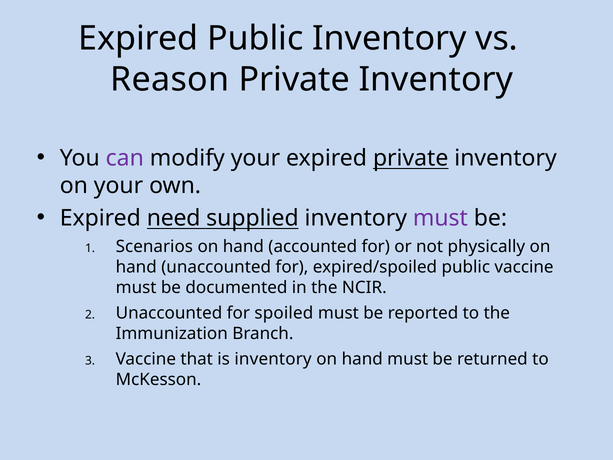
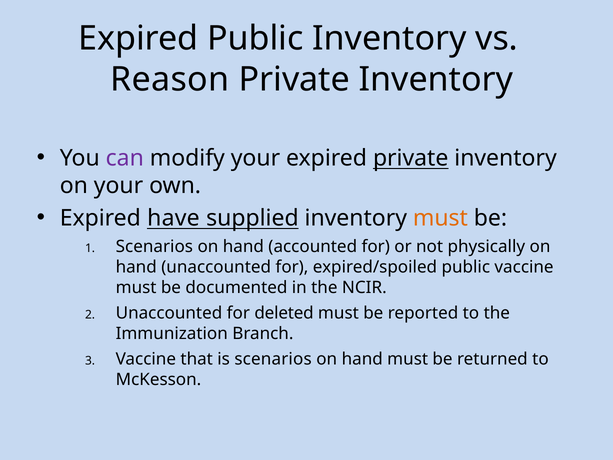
need: need -> have
must at (440, 218) colour: purple -> orange
spoiled: spoiled -> deleted
is inventory: inventory -> scenarios
